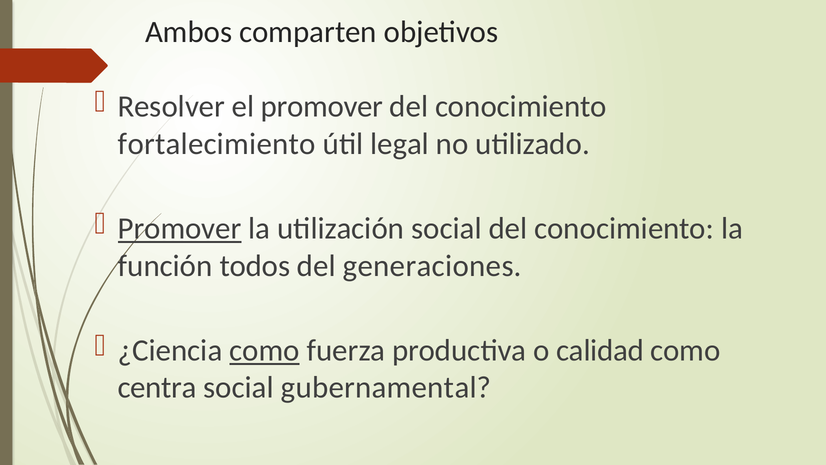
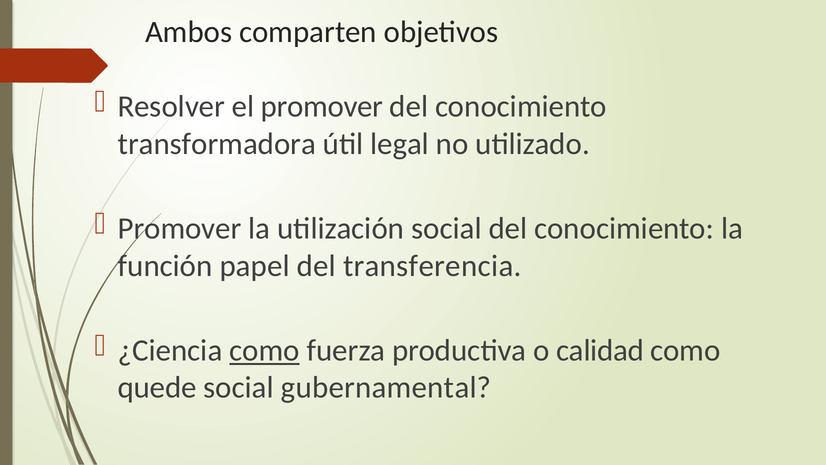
fortalecimiento: fortalecimiento -> transformadora
Promover at (180, 228) underline: present -> none
todos: todos -> papel
generaciones: generaciones -> transferencia
centra: centra -> quede
